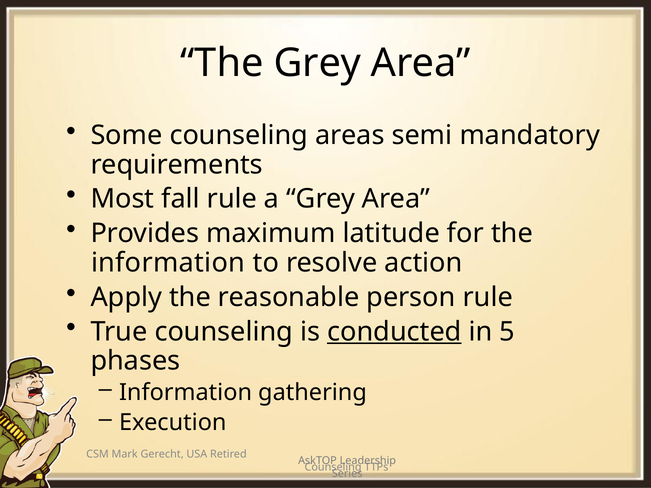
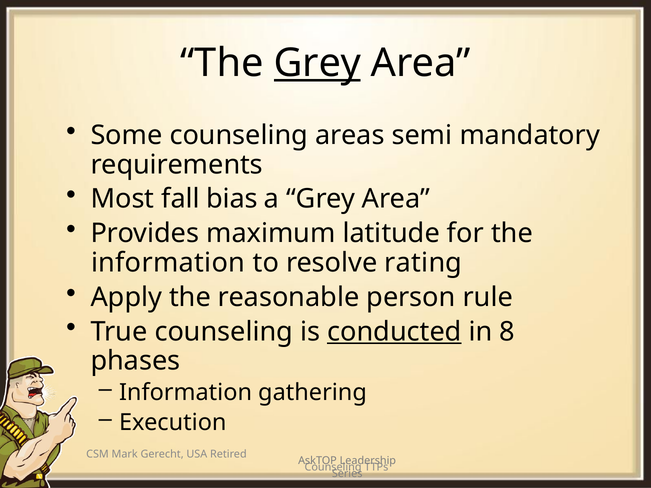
Grey at (317, 63) underline: none -> present
fall rule: rule -> bias
action: action -> rating
5: 5 -> 8
